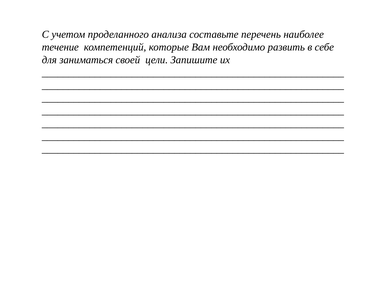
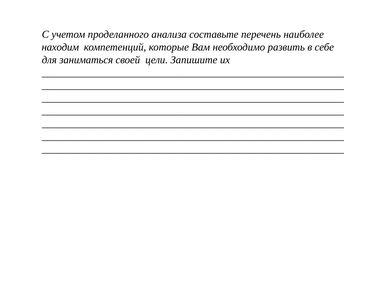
течение: течение -> находим
